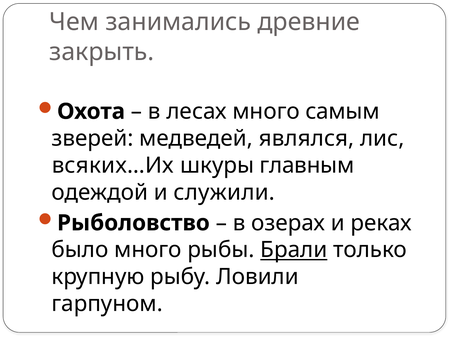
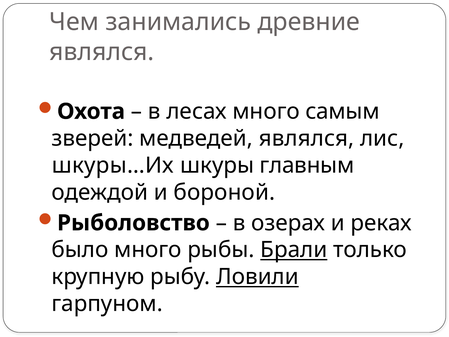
закрыть at (102, 52): закрыть -> являлся
всяких…Их: всяких…Их -> шкуры…Их
служили: служили -> бороной
Ловили underline: none -> present
